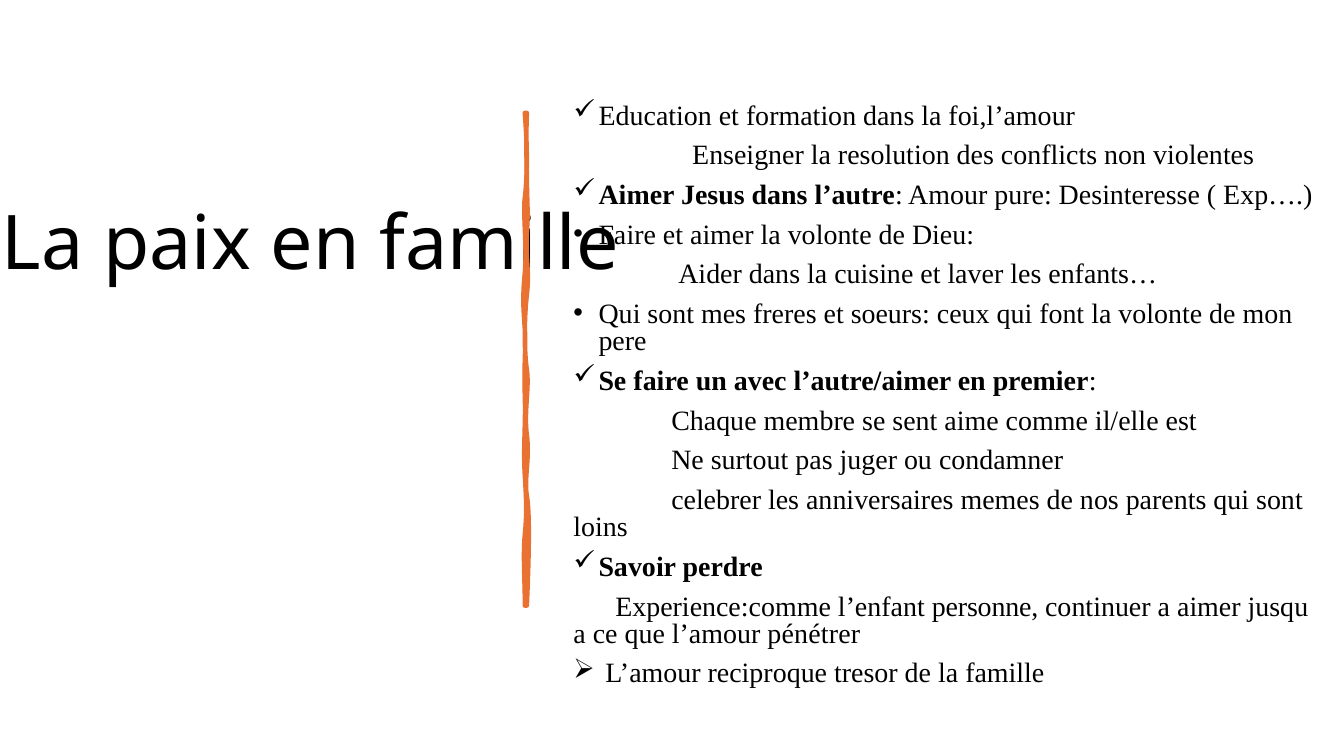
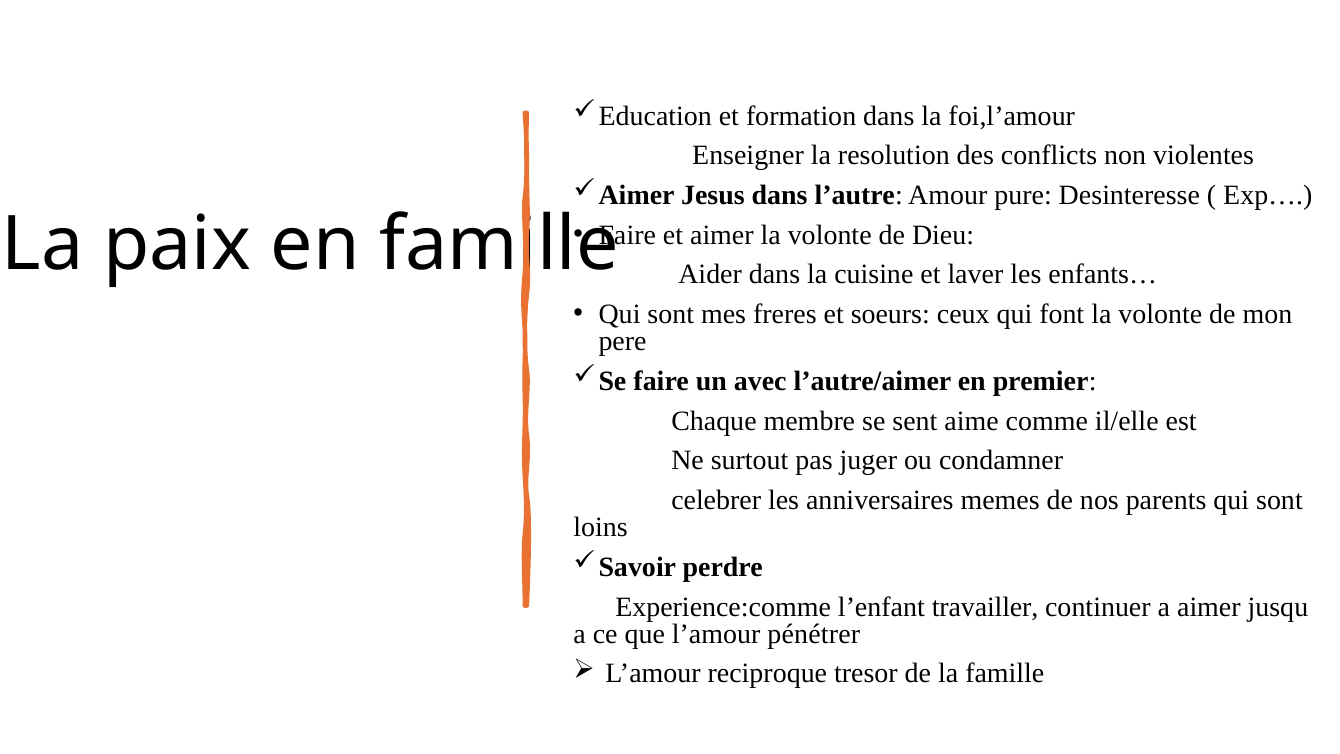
personne: personne -> travailler
